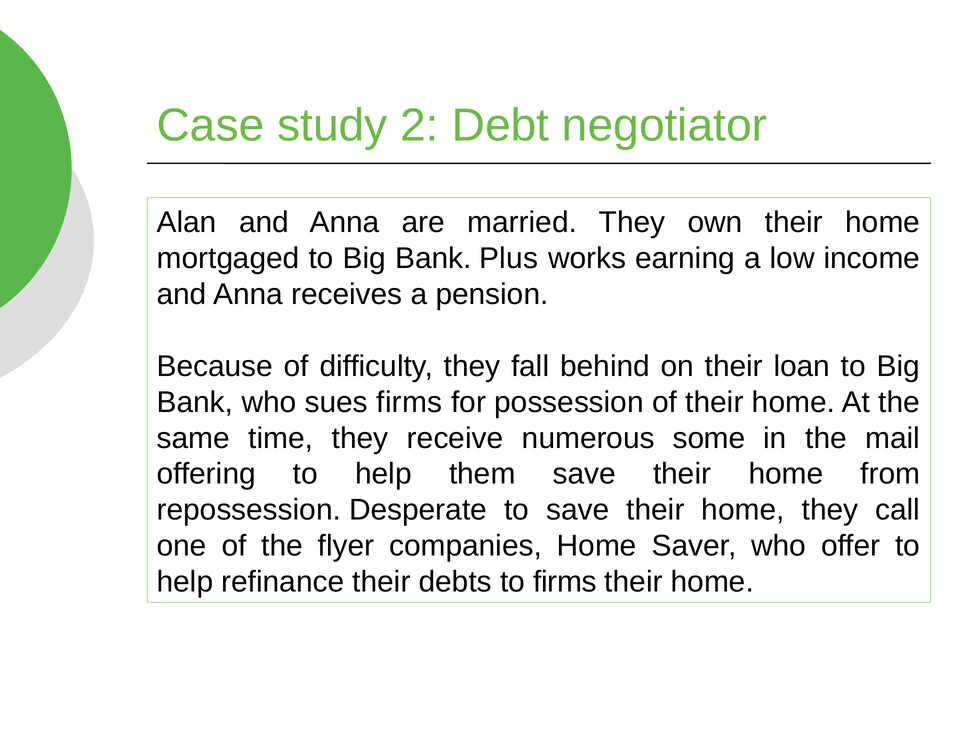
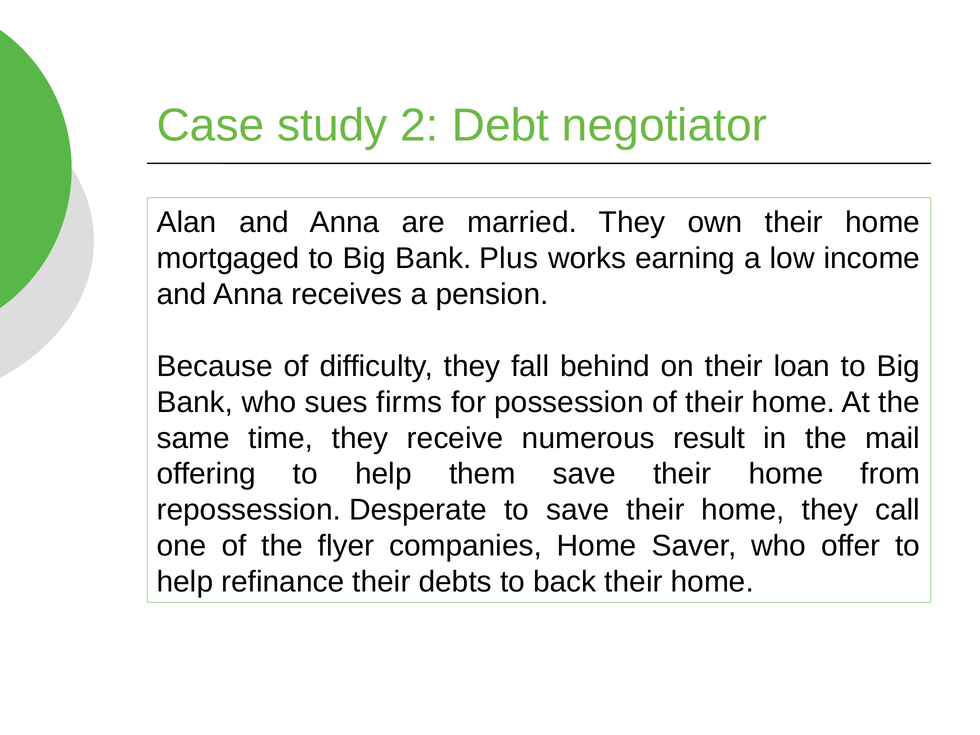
some: some -> result
to firms: firms -> back
